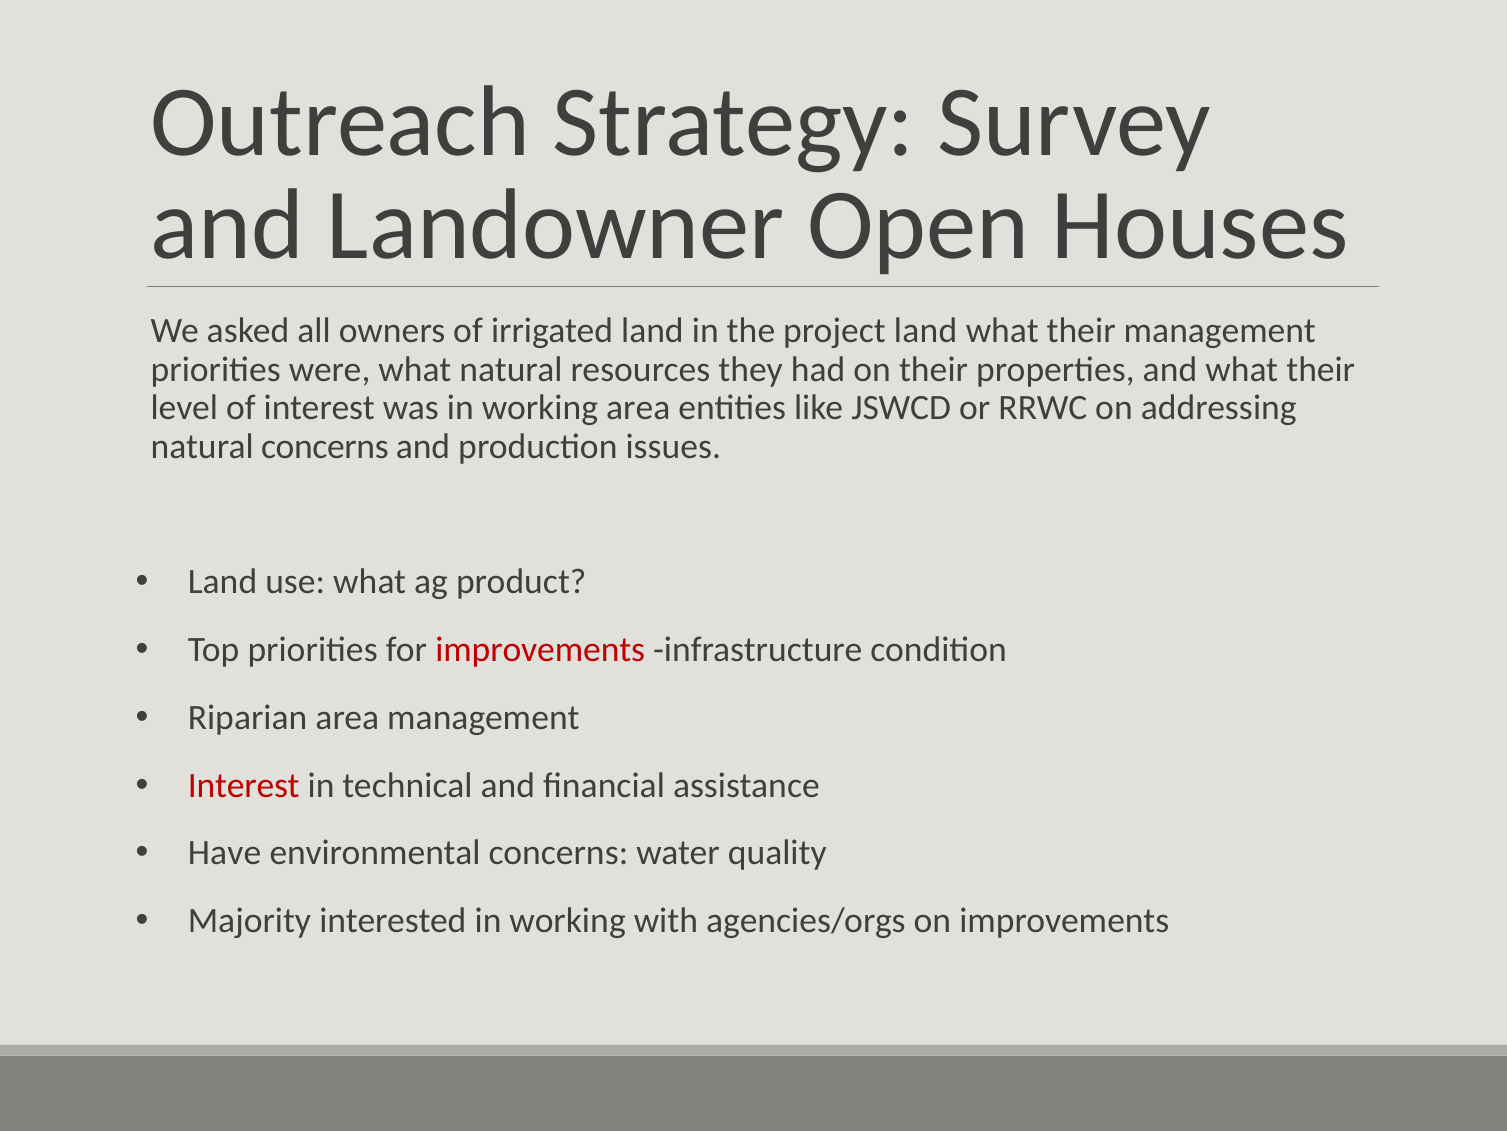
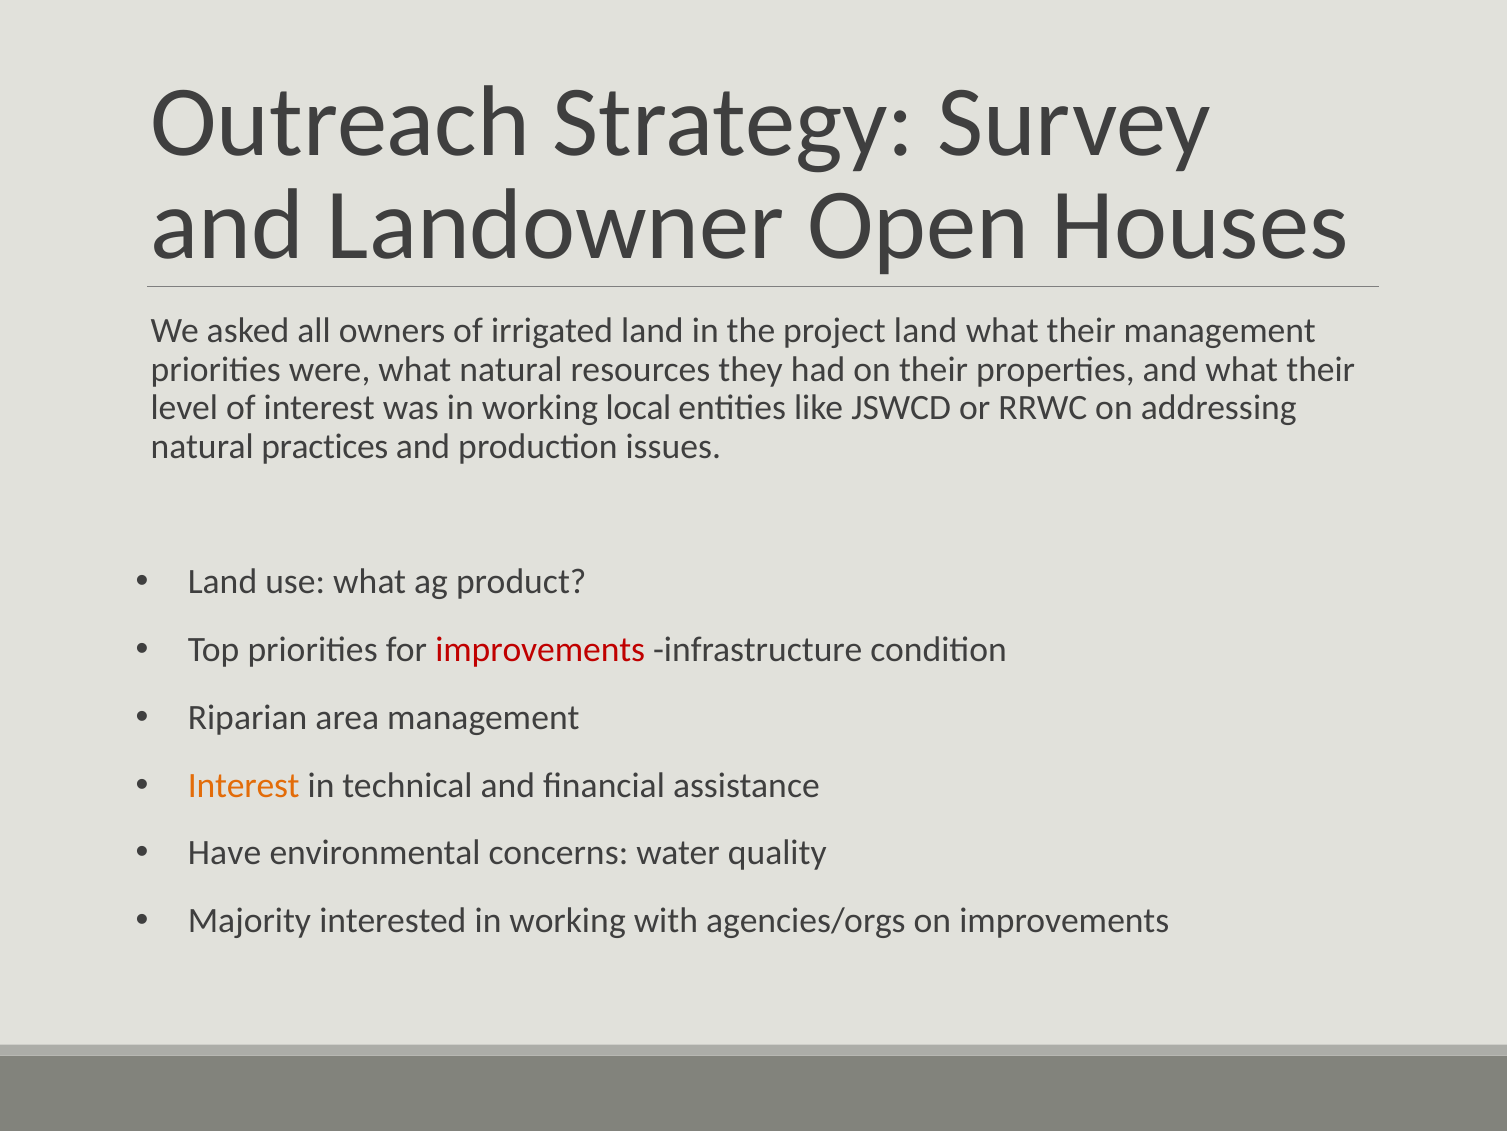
working area: area -> local
natural concerns: concerns -> practices
Interest at (244, 785) colour: red -> orange
